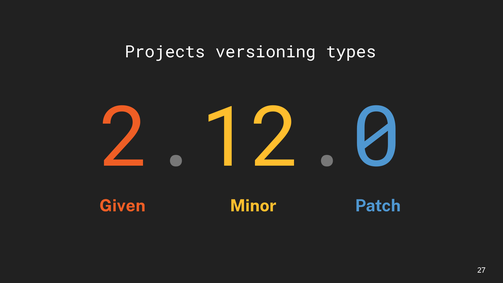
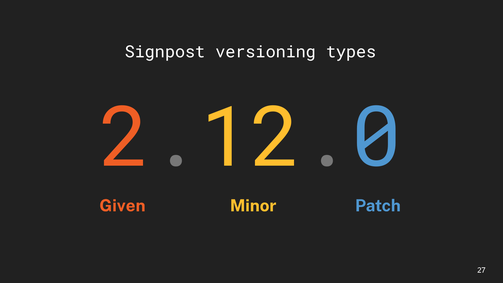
Projects: Projects -> Signpost
